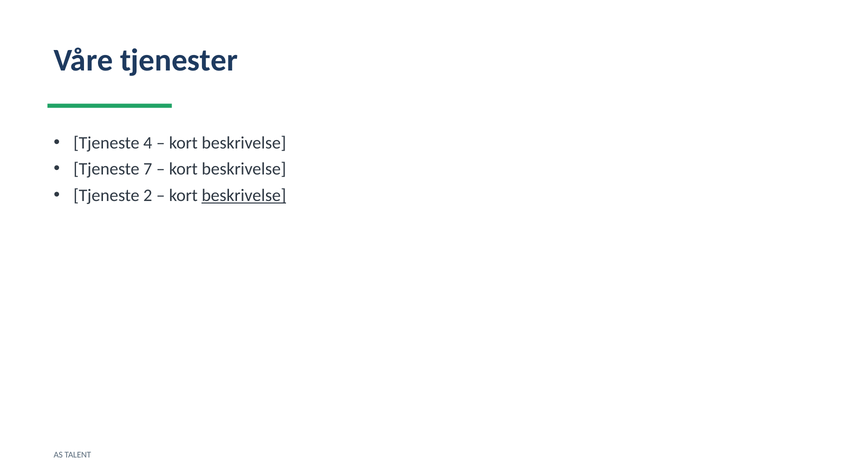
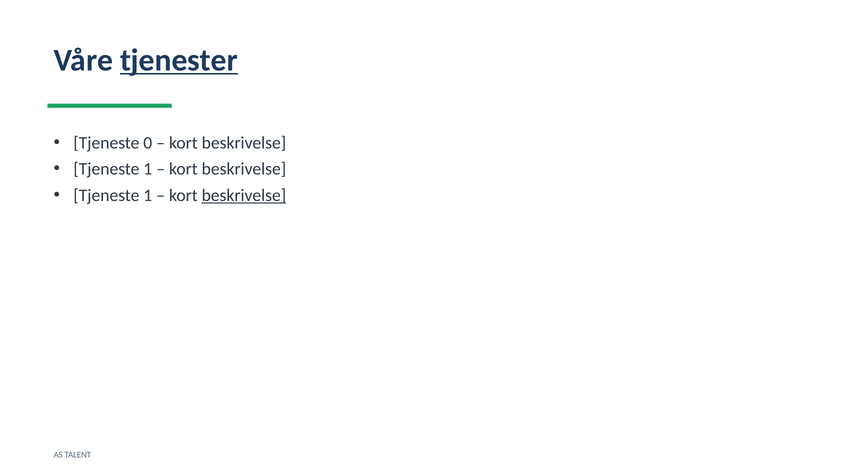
tjenester underline: none -> present
4: 4 -> 0
7 at (148, 169): 7 -> 1
2 at (148, 195): 2 -> 1
